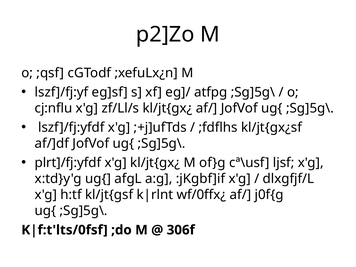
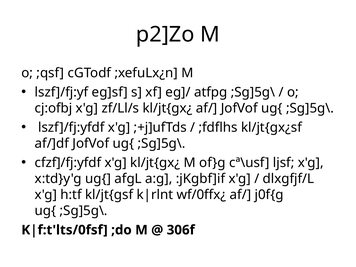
cj:nflu: cj:nflu -> cj:ofbj
plrt]/fj:yfdf: plrt]/fj:yfdf -> cfzf]/fj:yfdf
